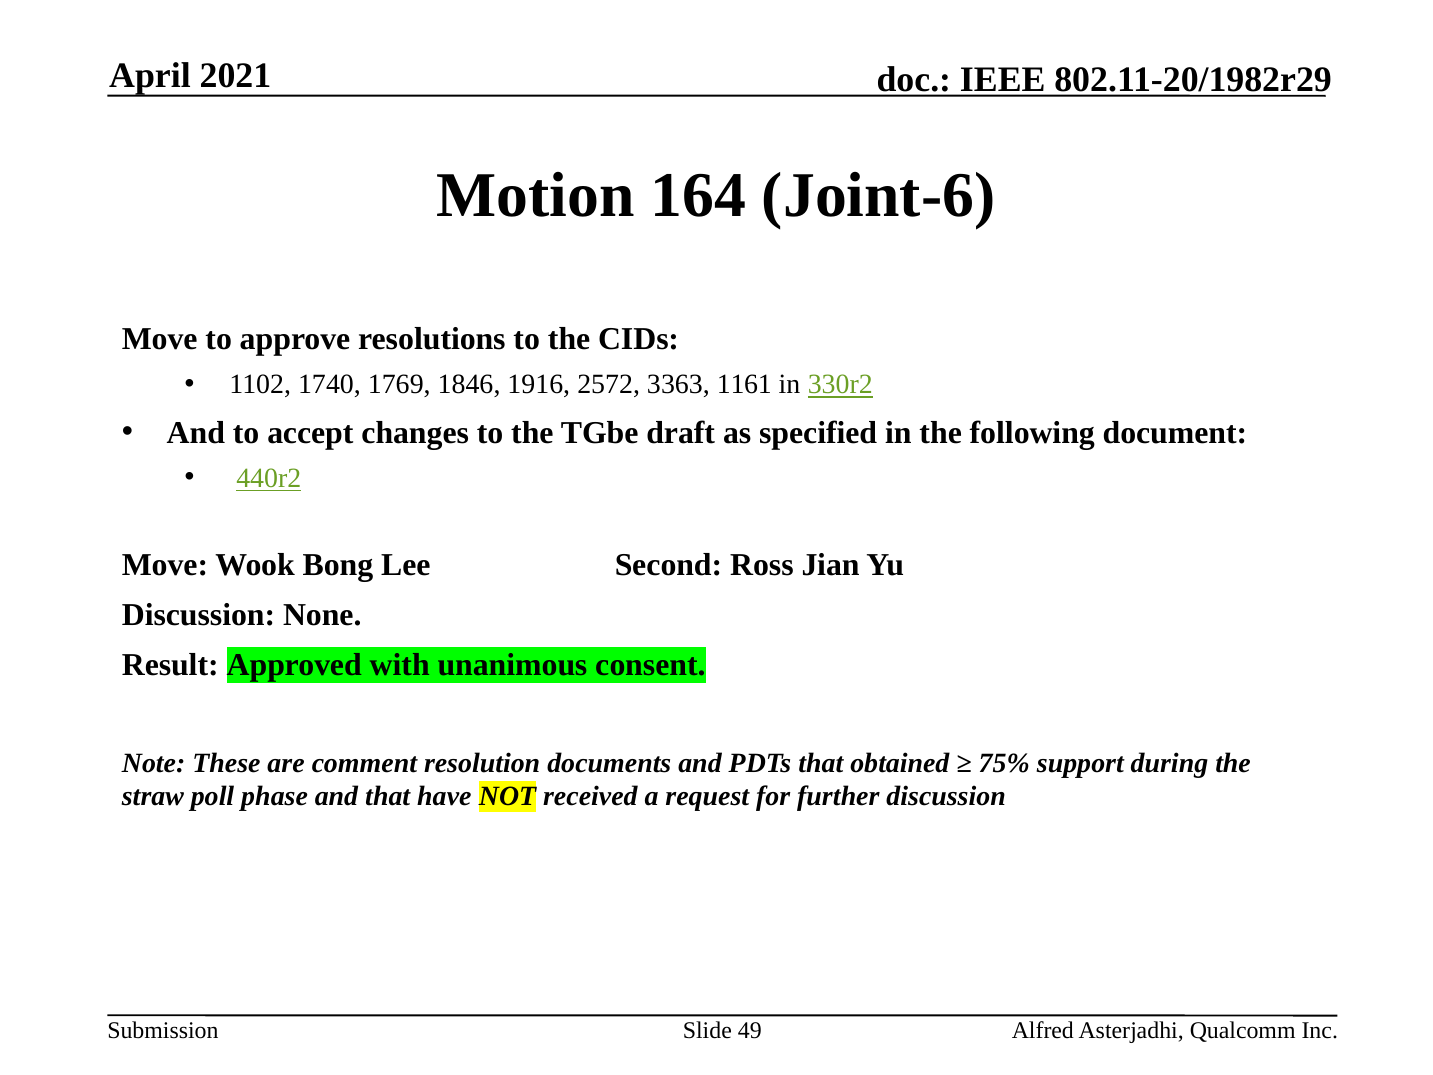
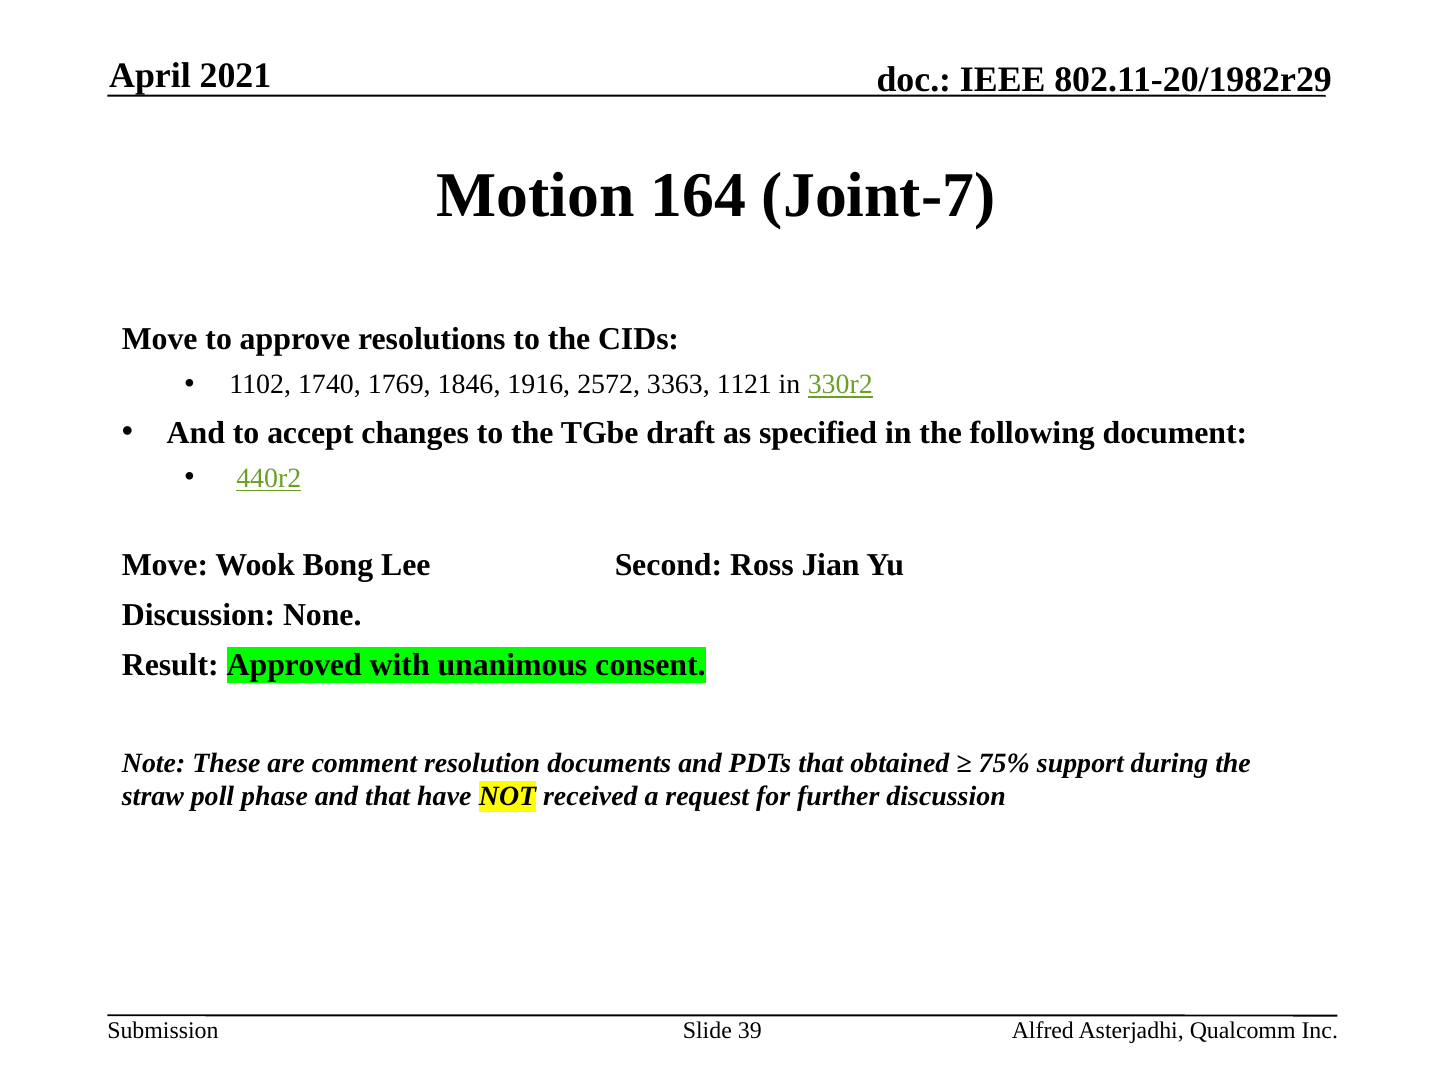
Joint-6: Joint-6 -> Joint-7
1161: 1161 -> 1121
49: 49 -> 39
